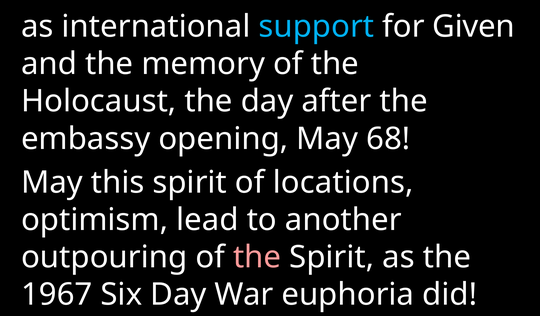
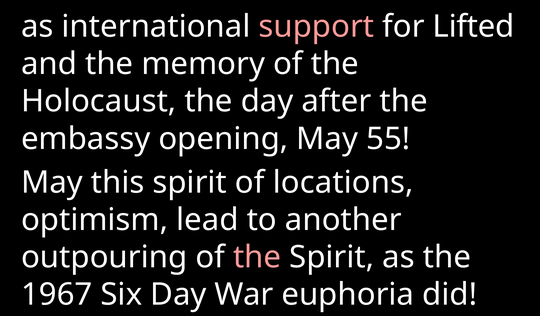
support colour: light blue -> pink
Given: Given -> Lifted
68: 68 -> 55
